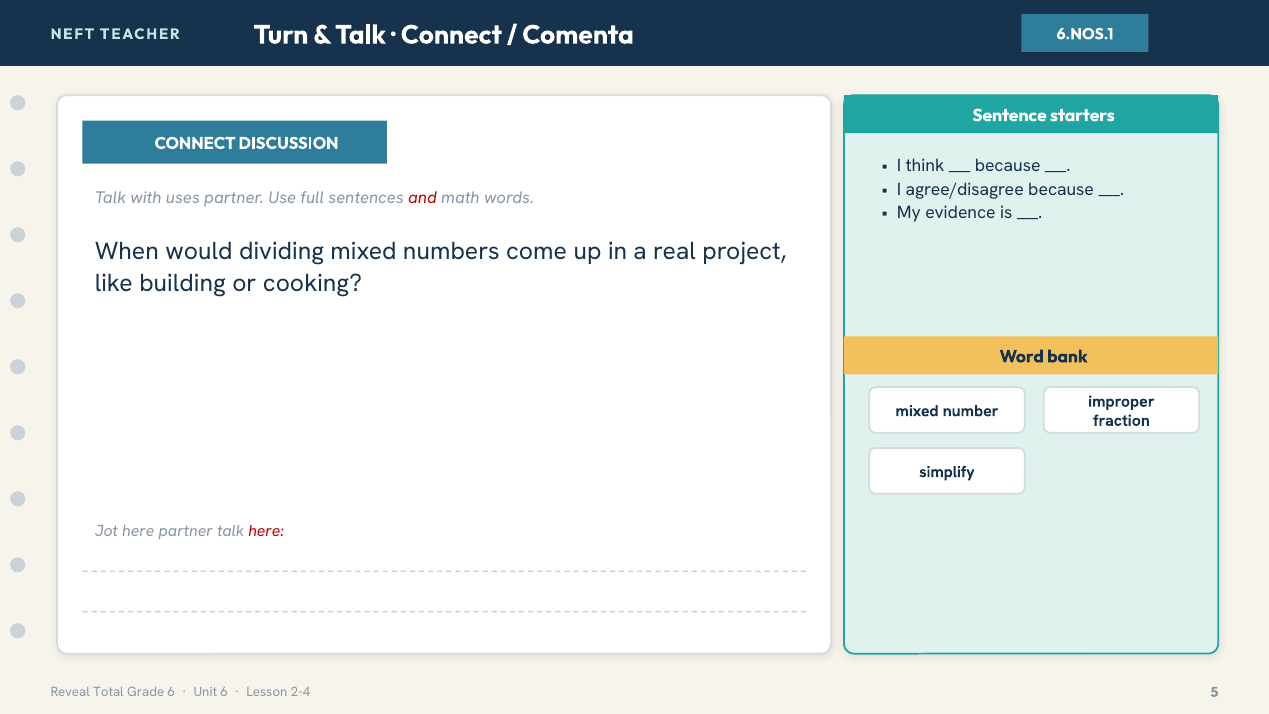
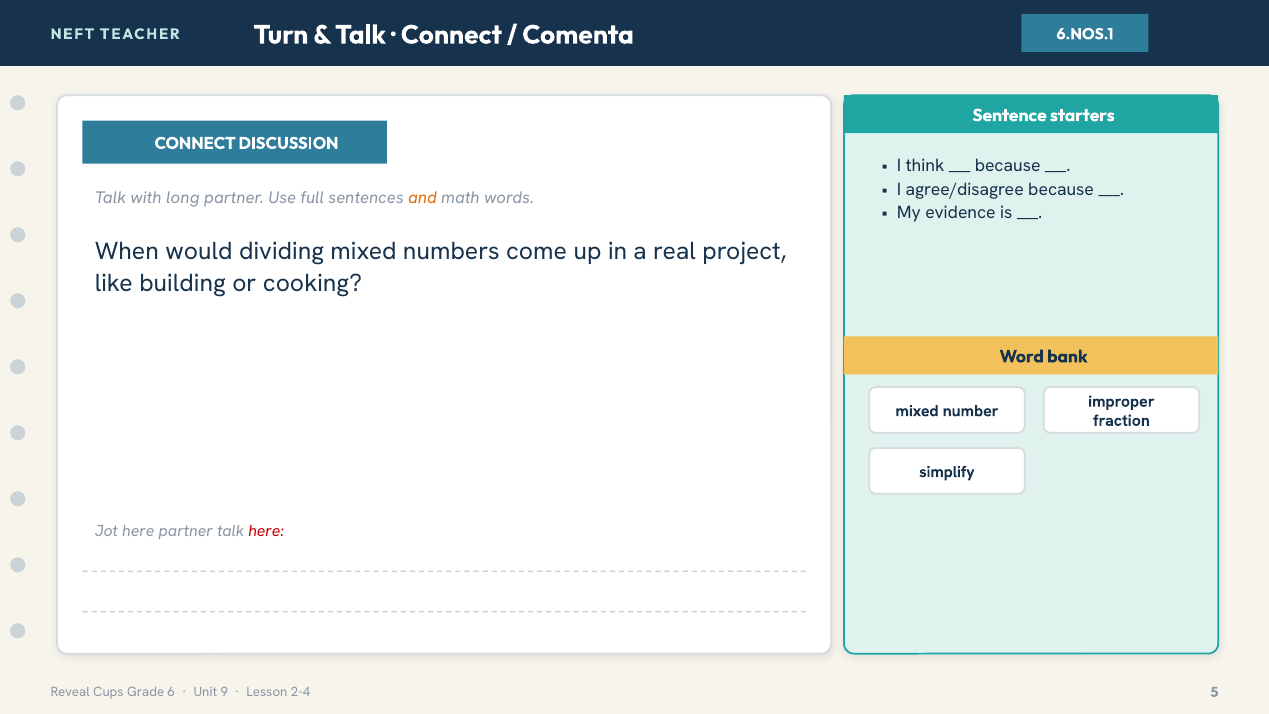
uses: uses -> long
and colour: red -> orange
Total: Total -> Cups
Unit 6: 6 -> 9
